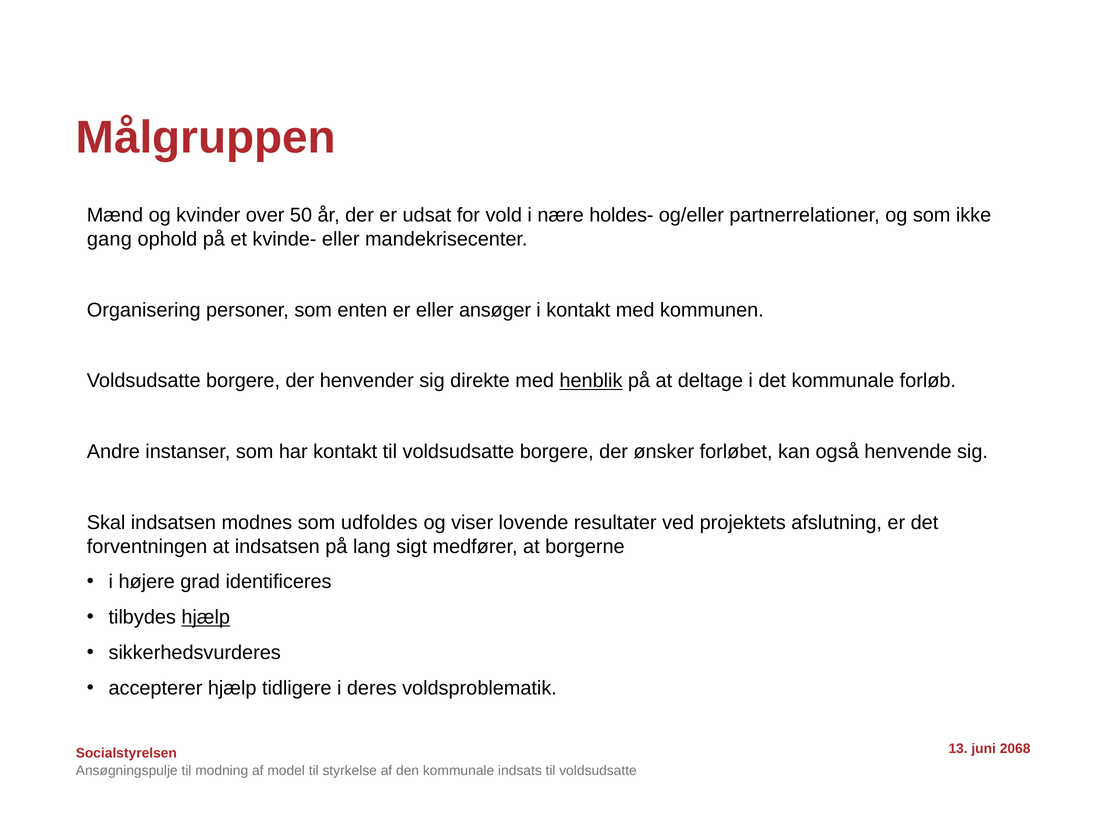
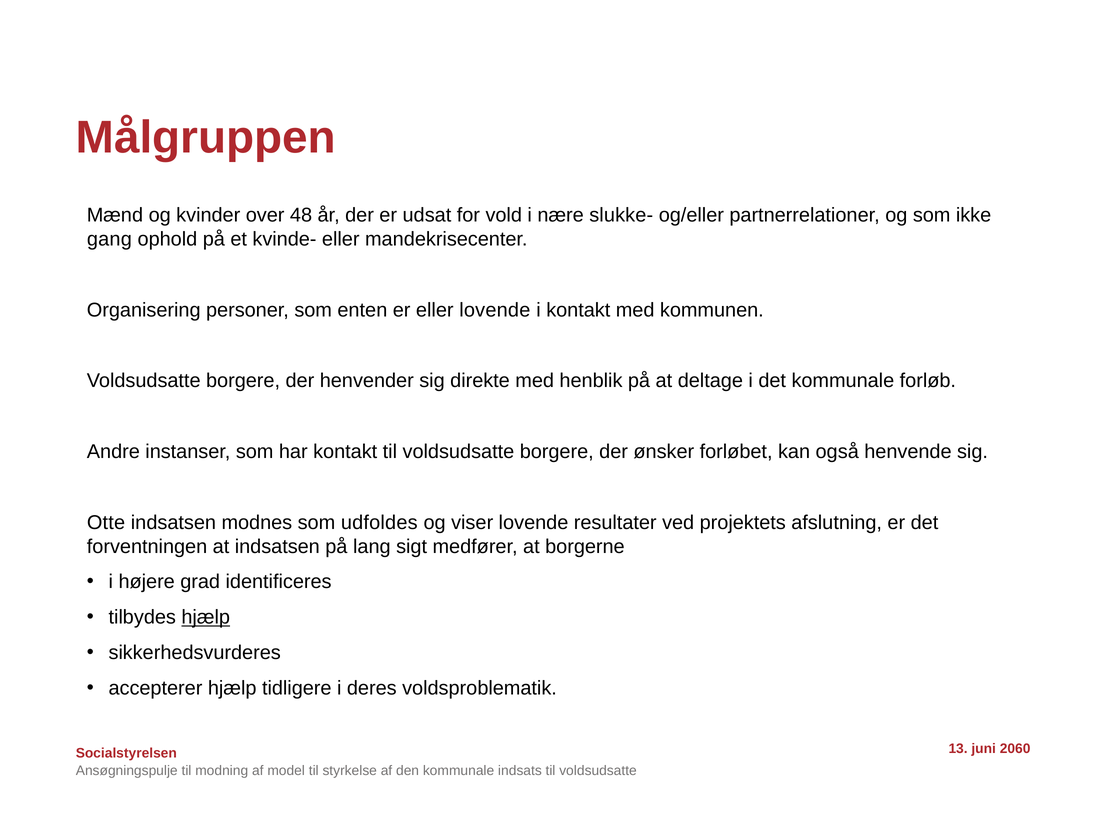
50: 50 -> 48
holdes-: holdes- -> slukke-
eller ansøger: ansøger -> lovende
henblik underline: present -> none
Skal: Skal -> Otte
2068: 2068 -> 2060
